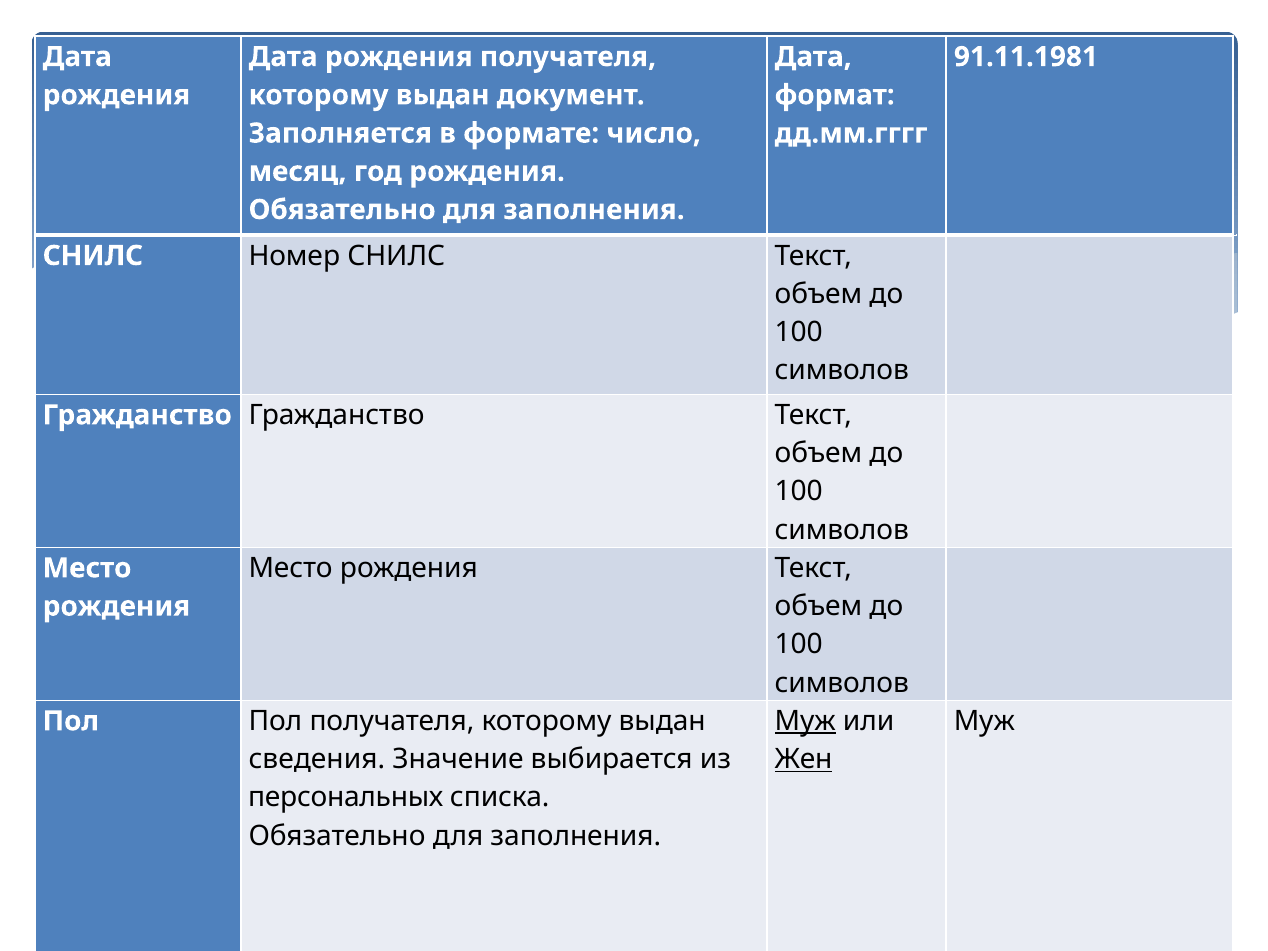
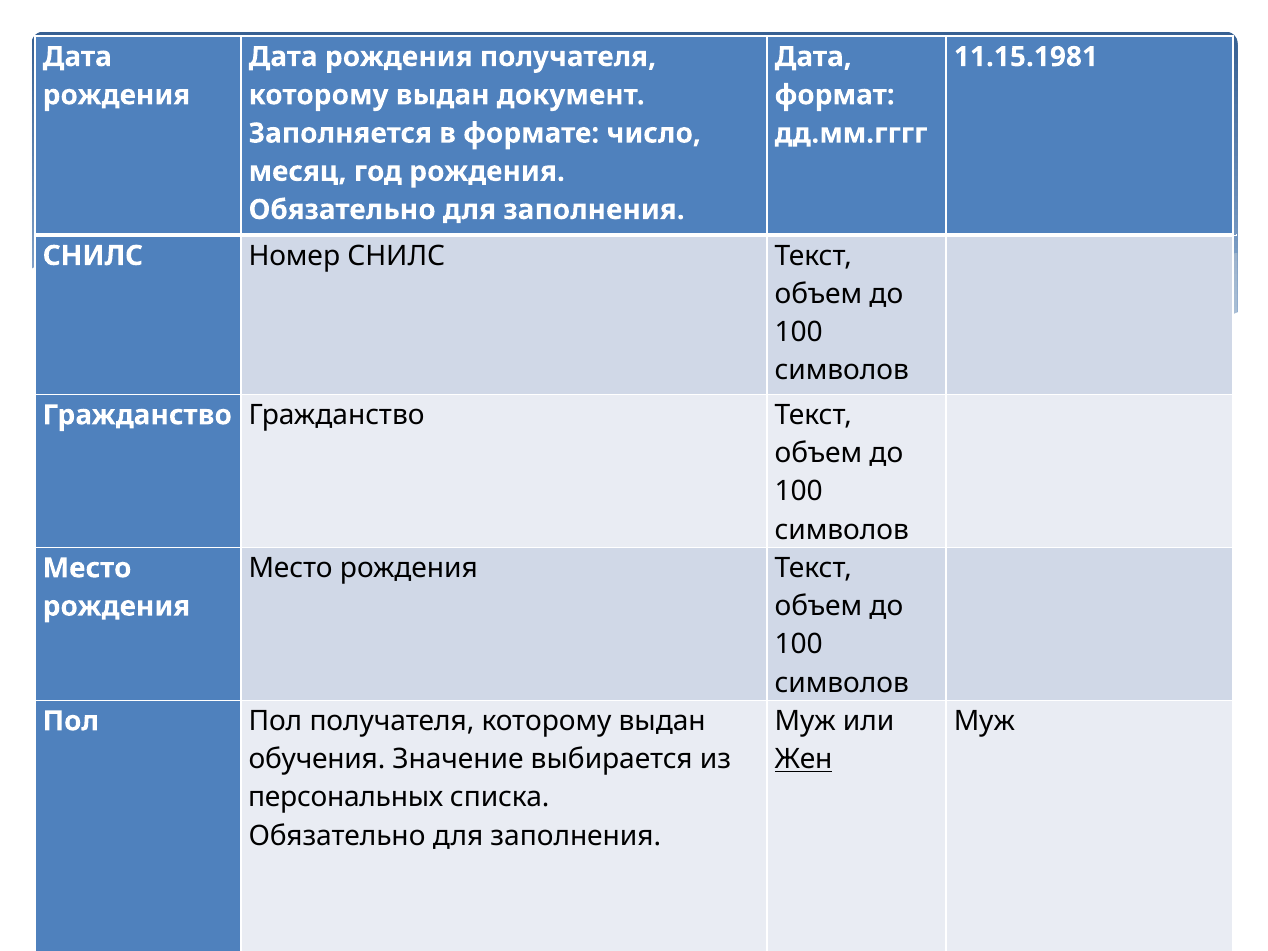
91.11.1981: 91.11.1981 -> 11.15.1981
Муж at (805, 721) underline: present -> none
сведения: сведения -> обучения
